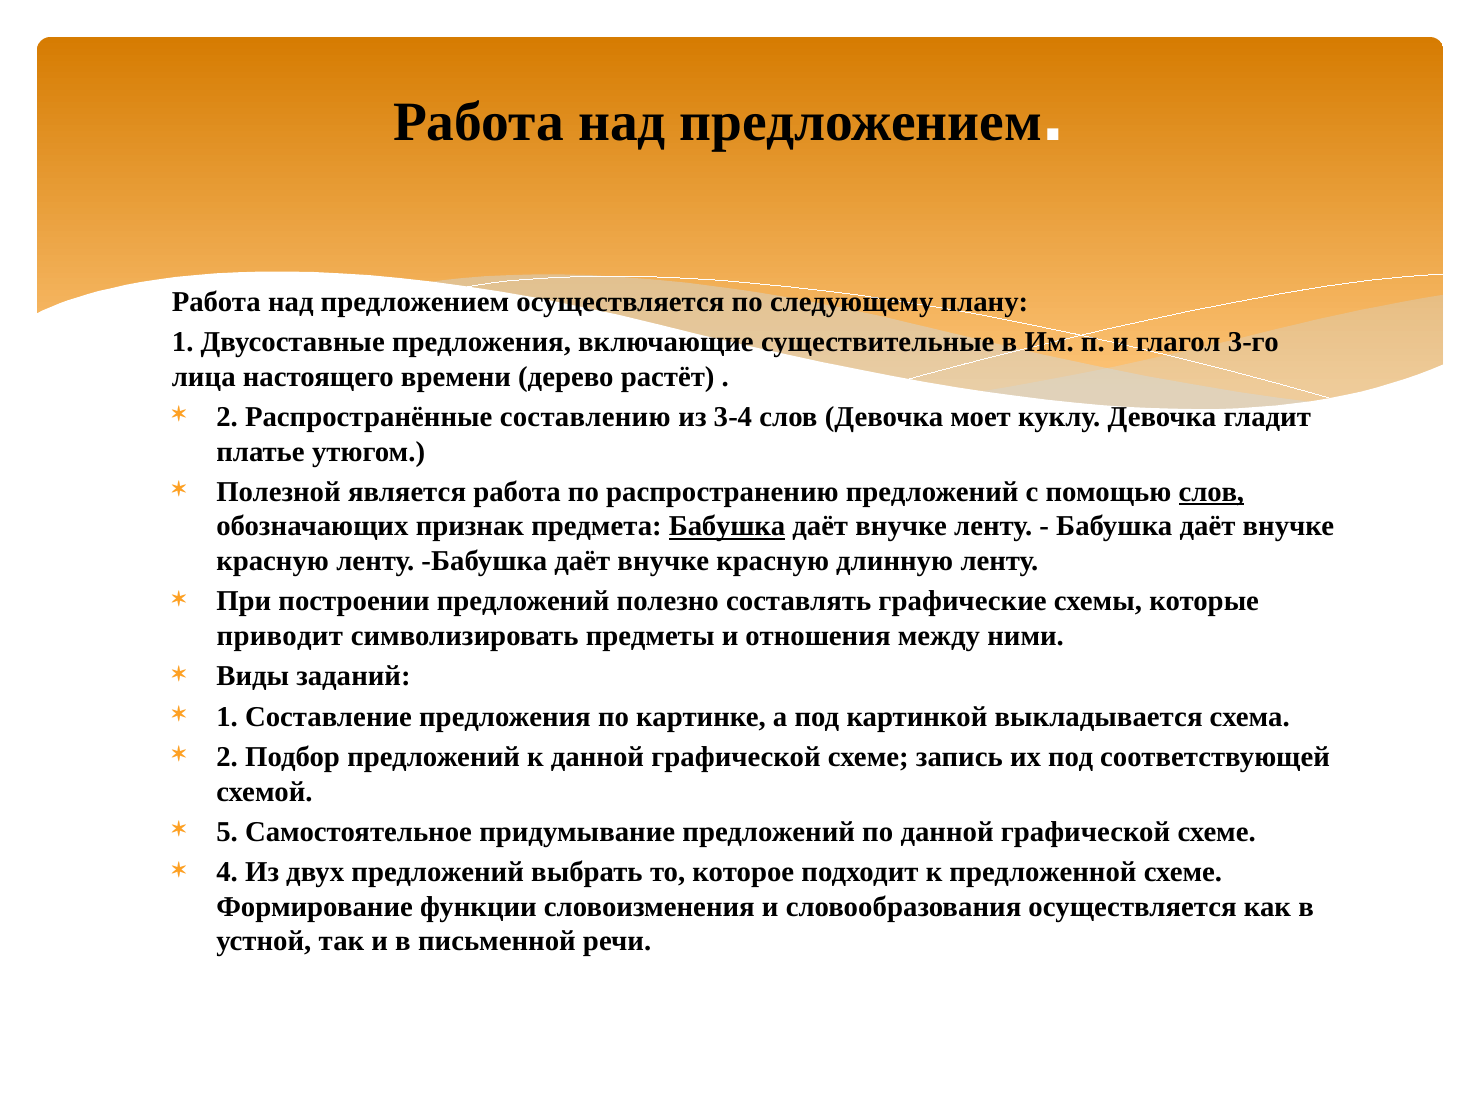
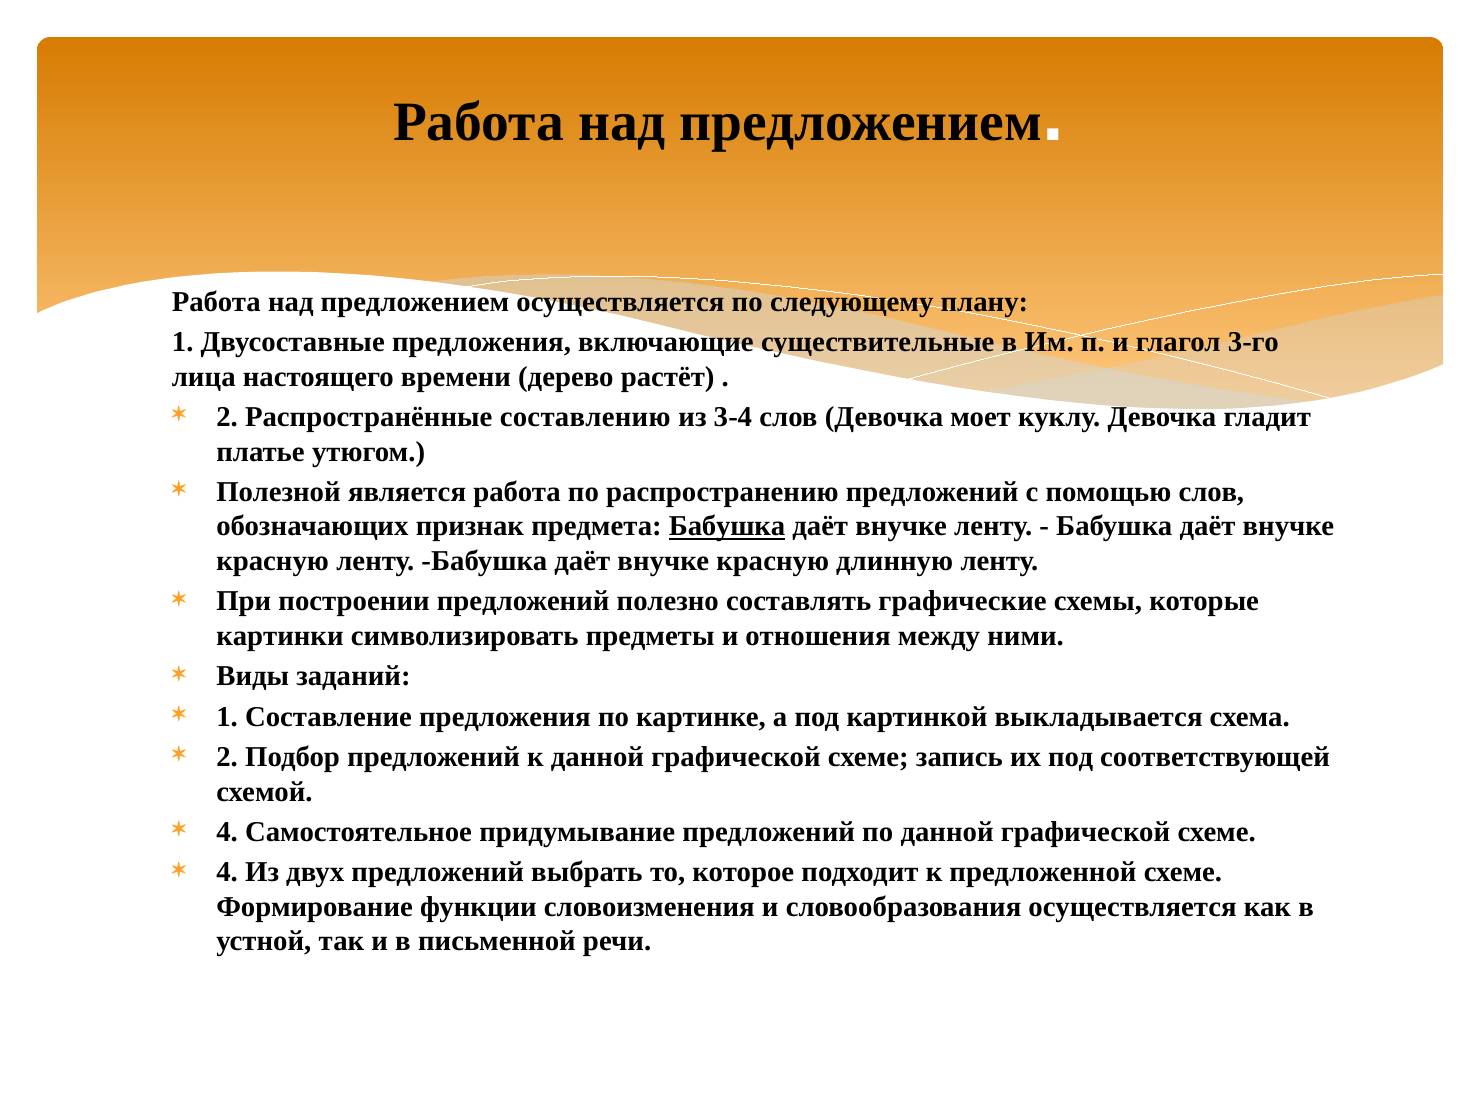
слов at (1211, 492) underline: present -> none
приводит: приводит -> картинки
5 at (227, 832): 5 -> 4
